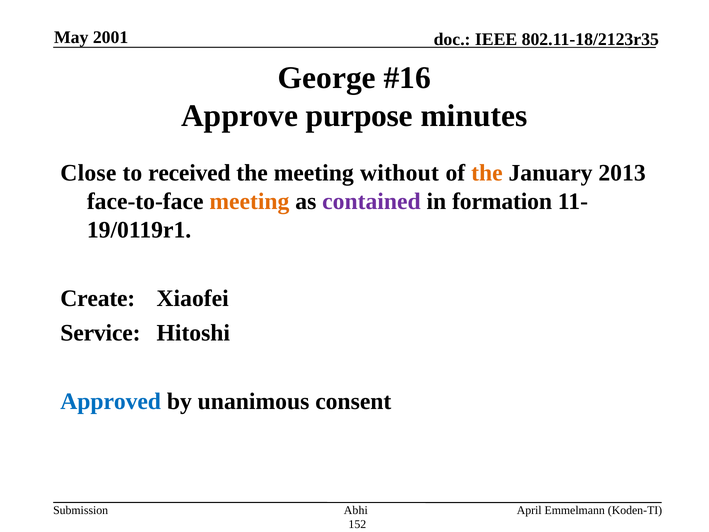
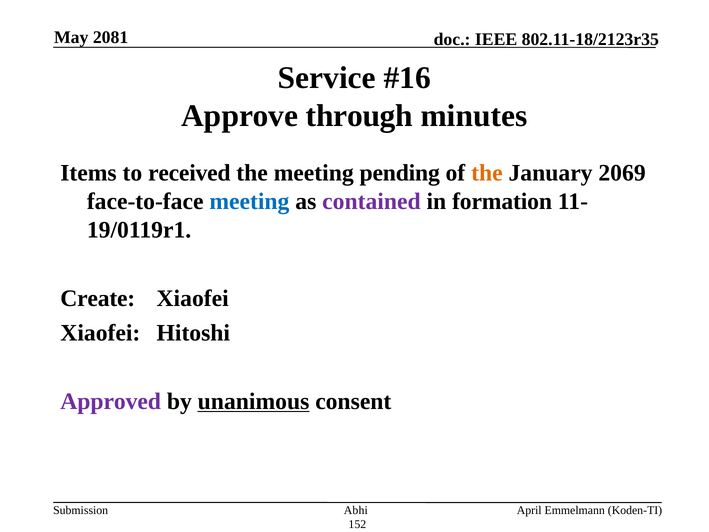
2001: 2001 -> 2081
George: George -> Service
purpose: purpose -> through
Close: Close -> Items
without: without -> pending
2013: 2013 -> 2069
meeting at (249, 201) colour: orange -> blue
Service at (100, 333): Service -> Xiaofei
Approved colour: blue -> purple
unanimous underline: none -> present
